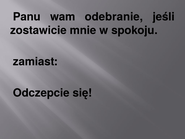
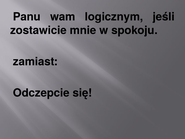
odebranie: odebranie -> logicznym
